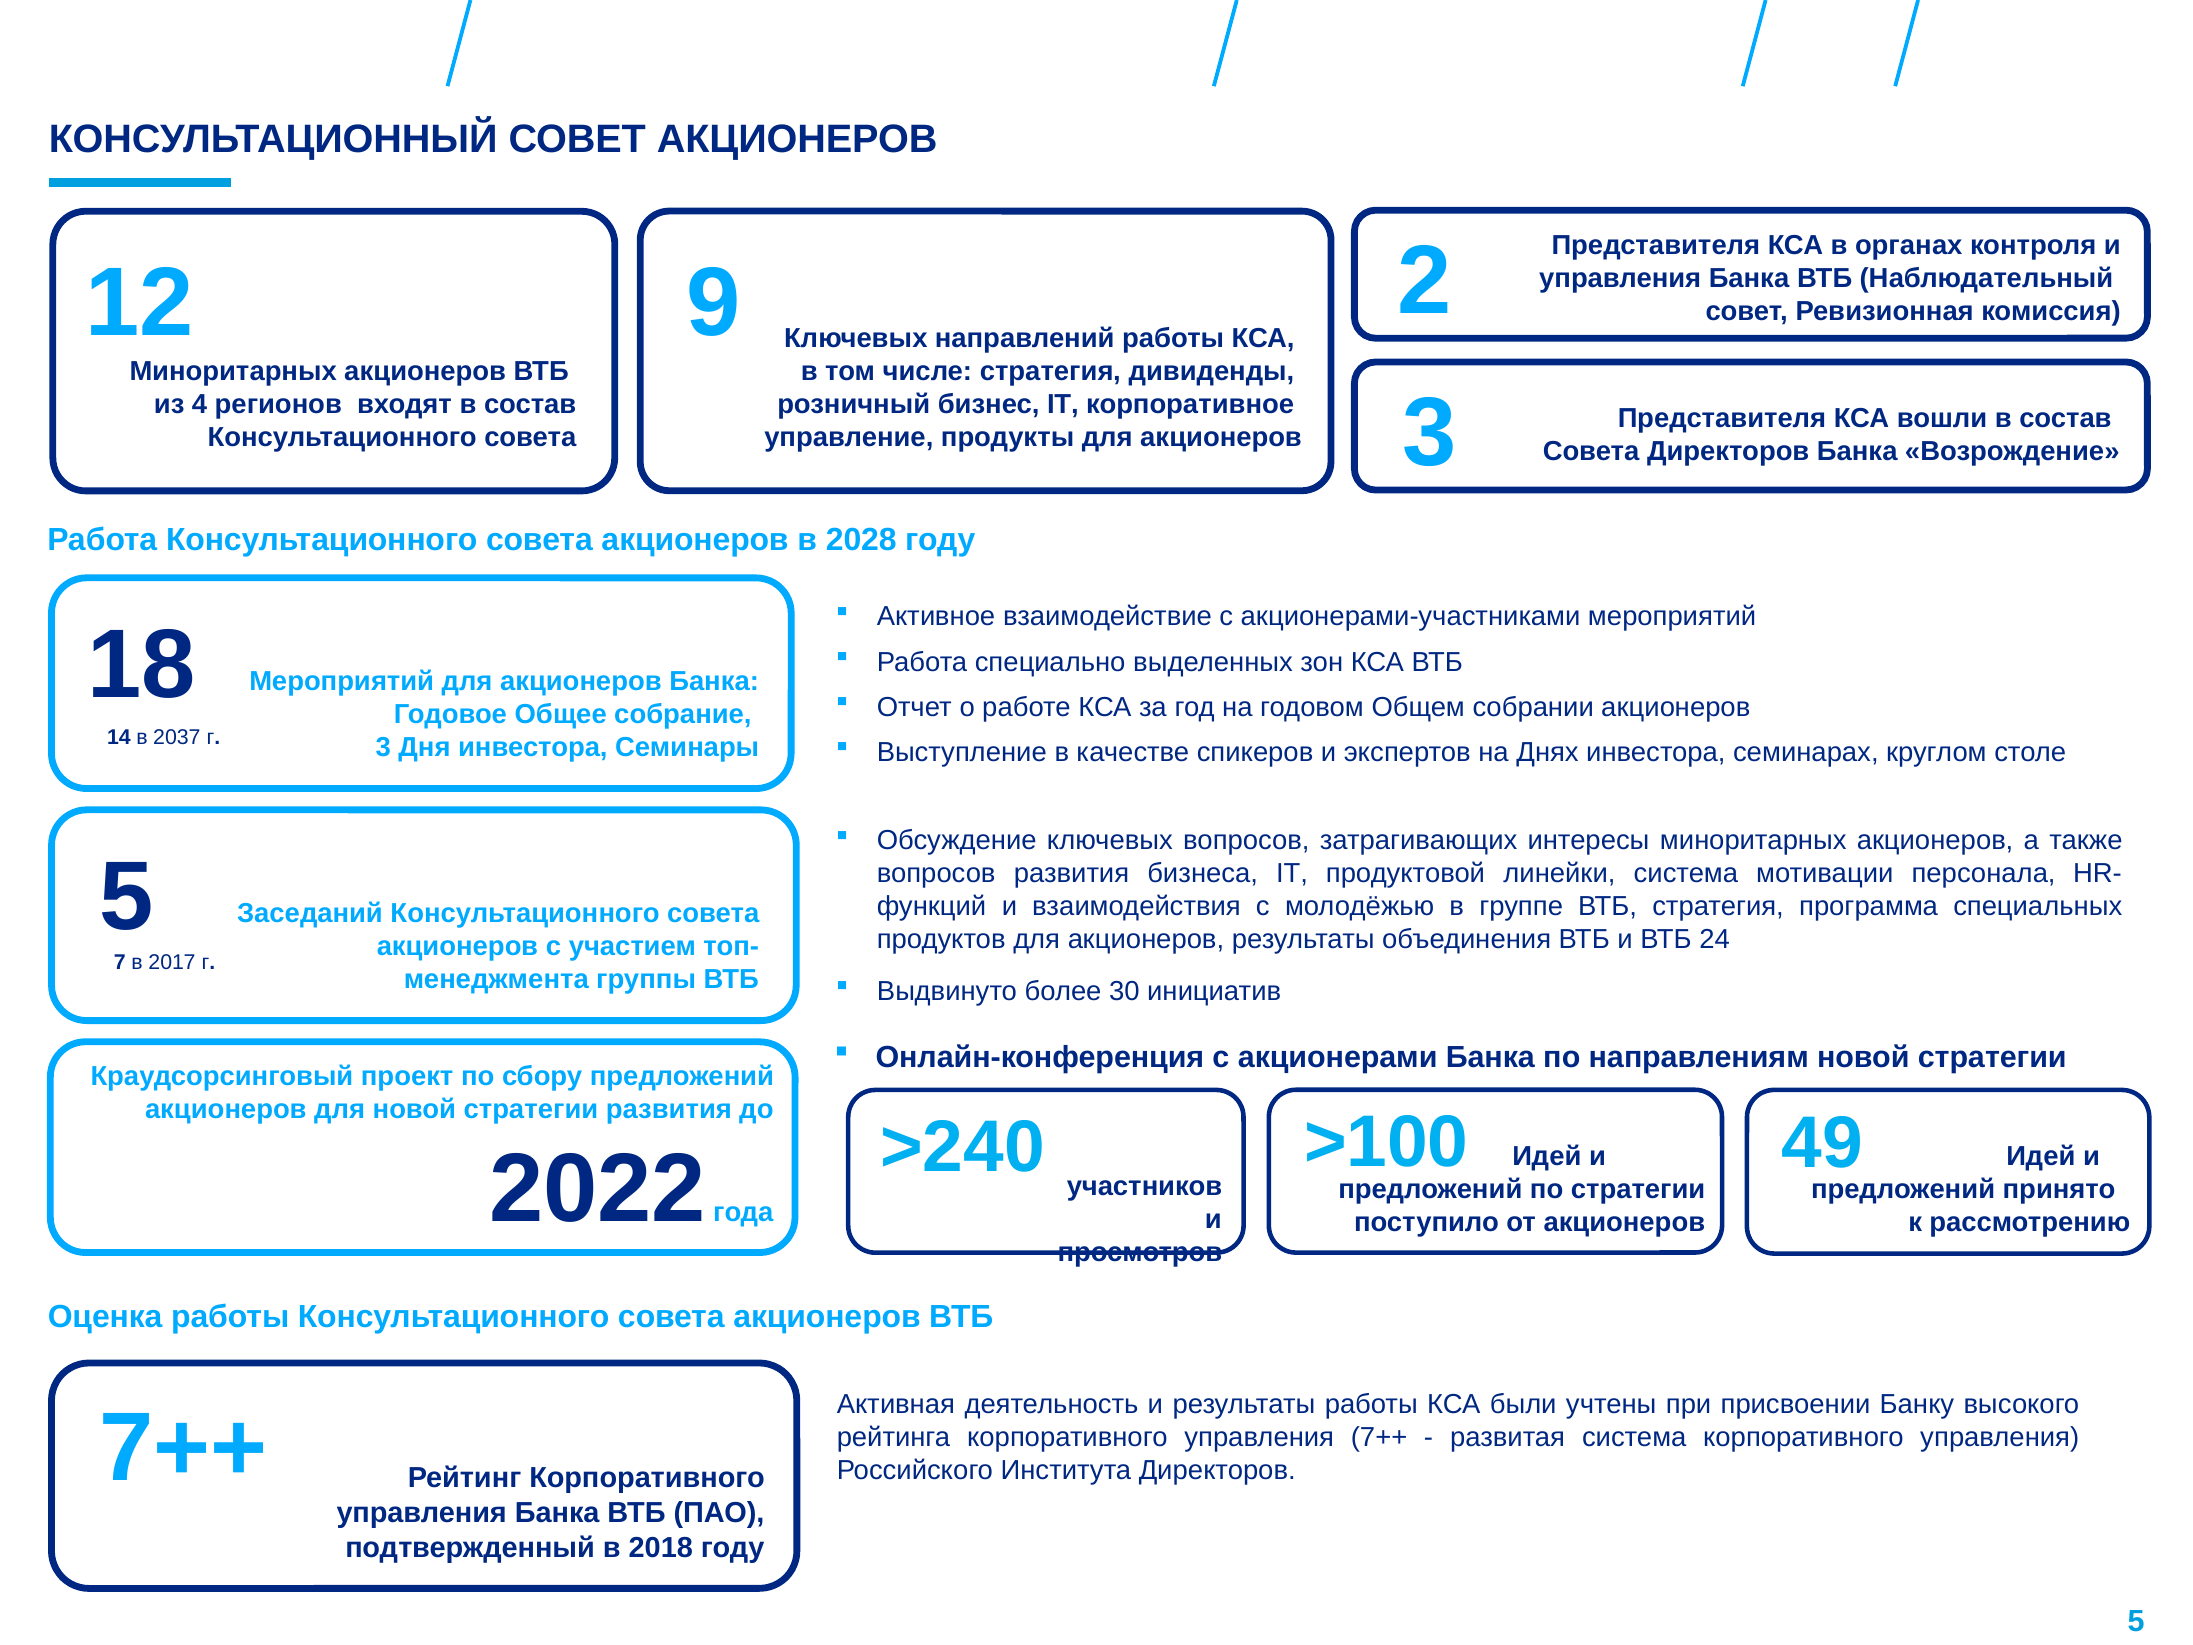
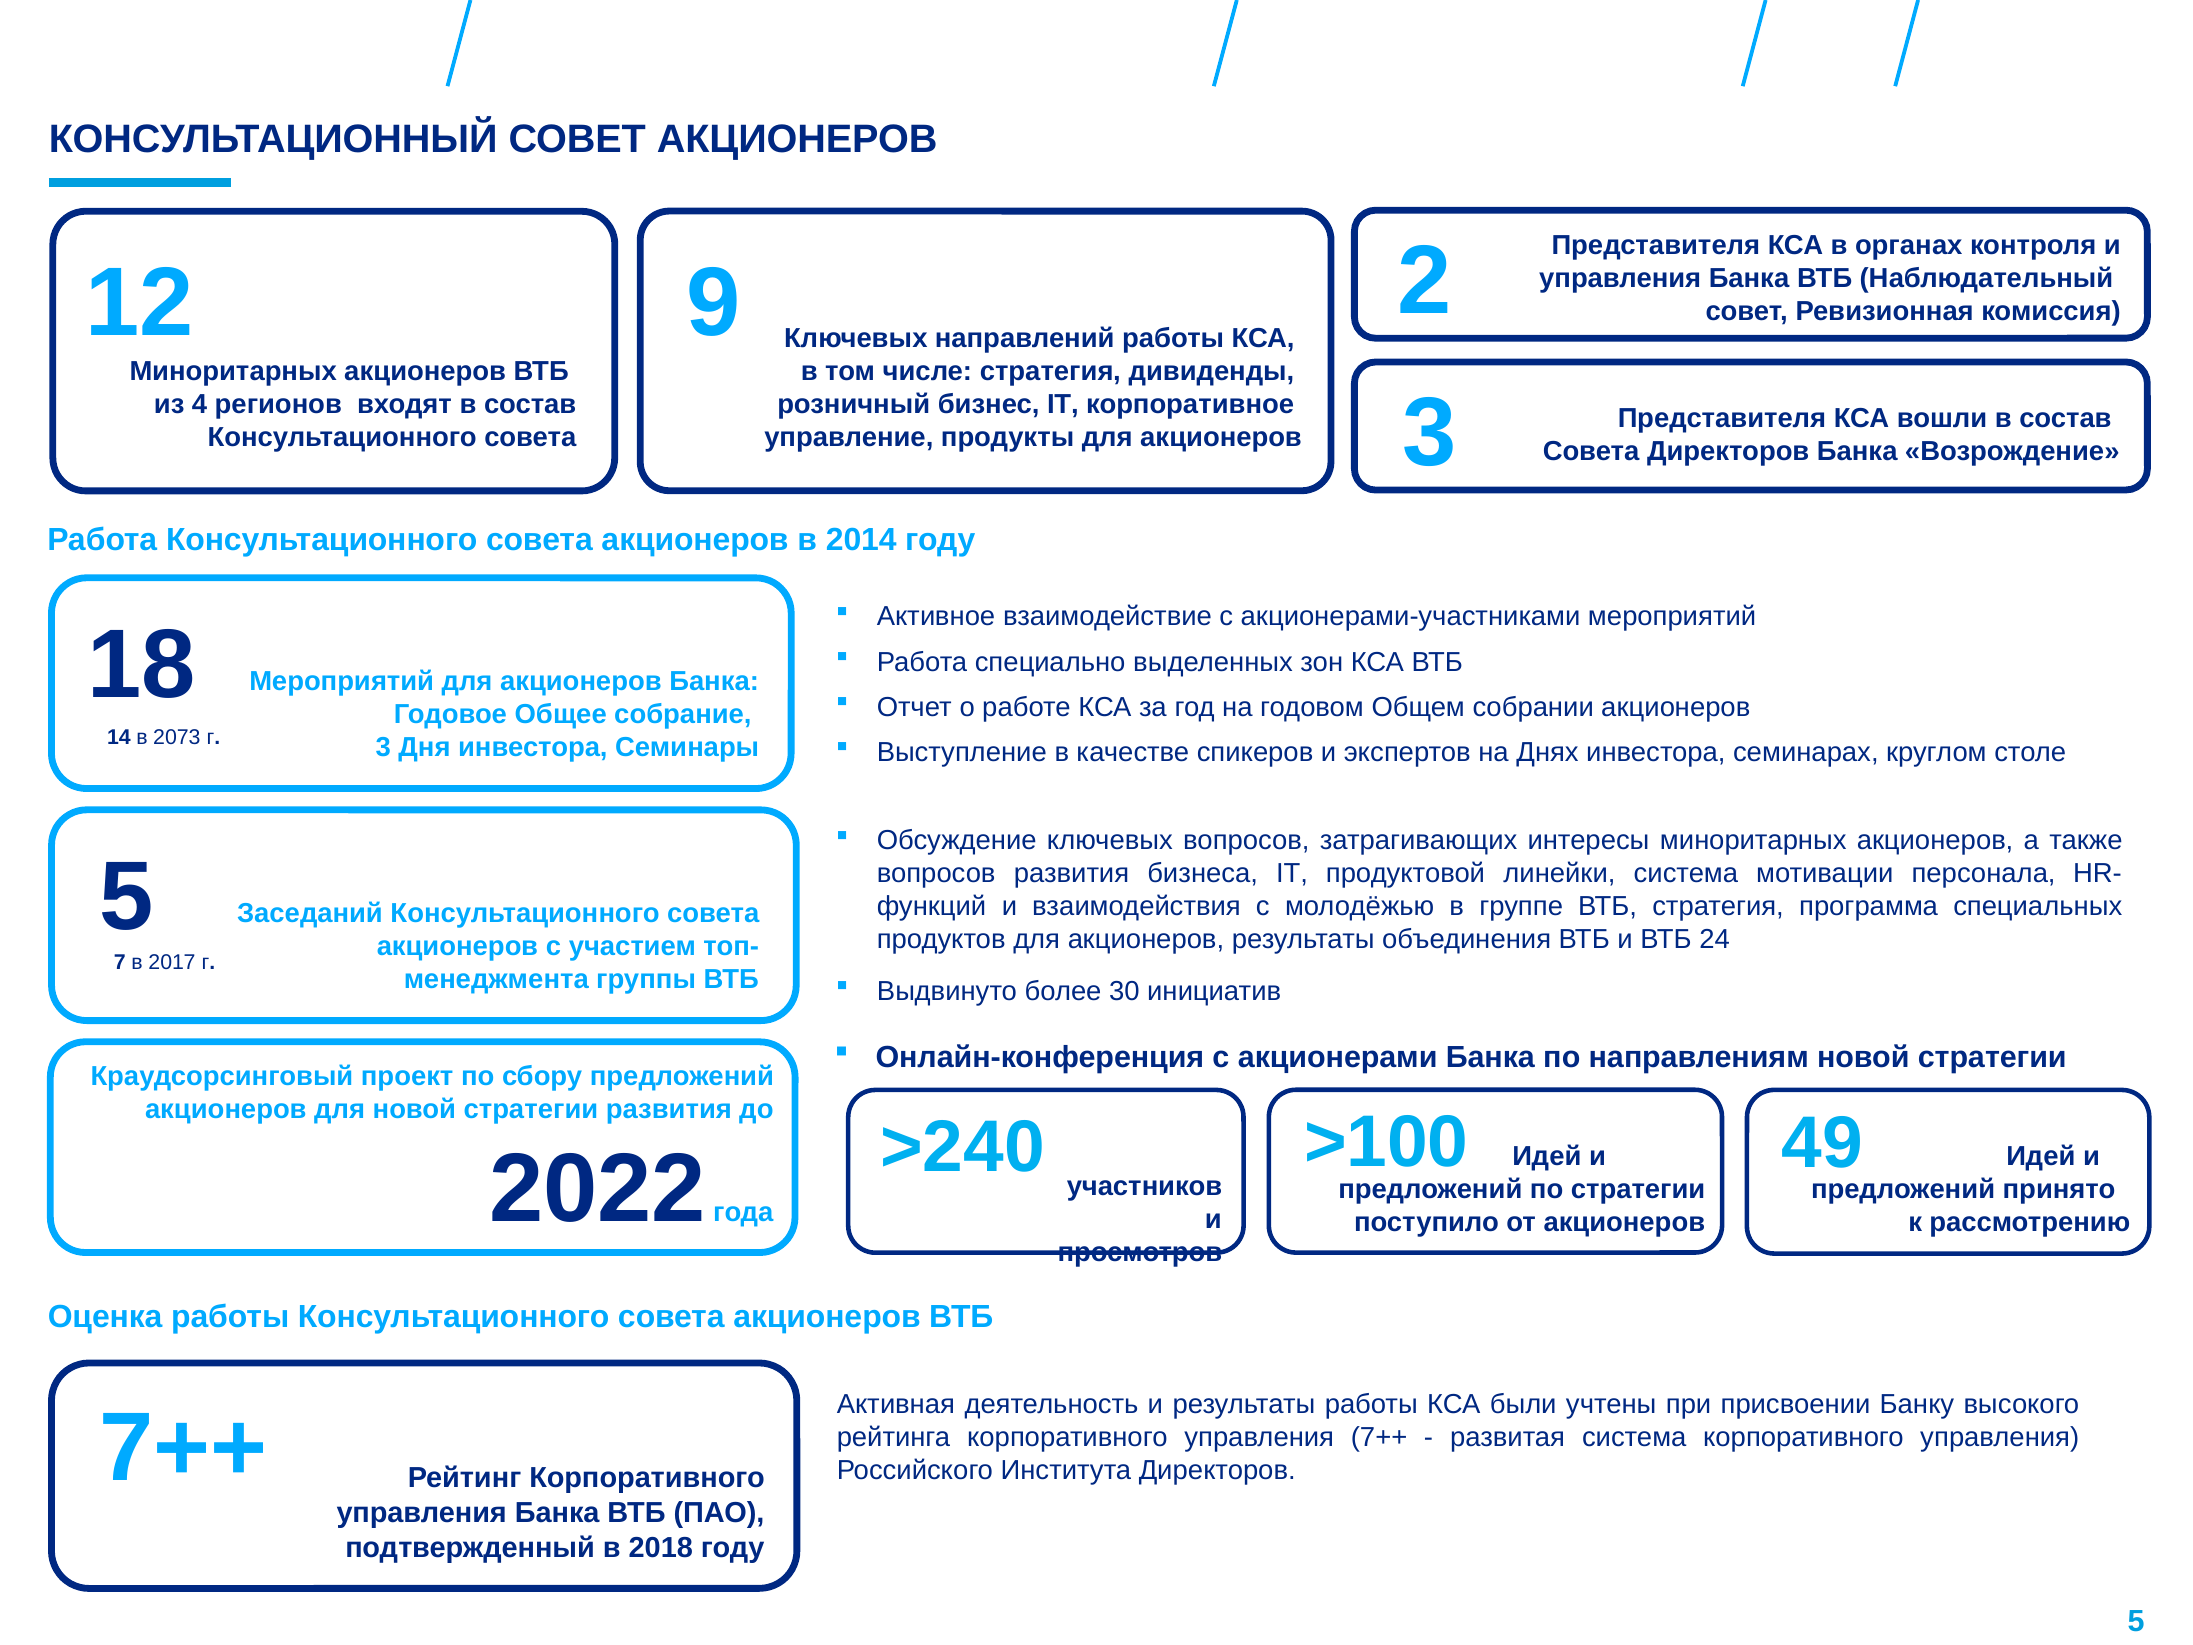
2028: 2028 -> 2014
2037: 2037 -> 2073
